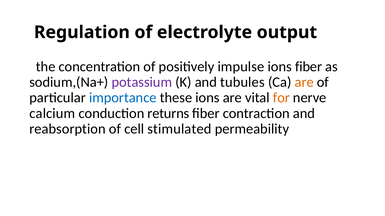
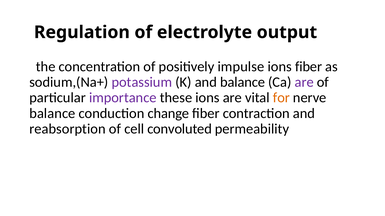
and tubules: tubules -> balance
are at (304, 82) colour: orange -> purple
importance colour: blue -> purple
calcium at (52, 114): calcium -> balance
returns: returns -> change
stimulated: stimulated -> convoluted
